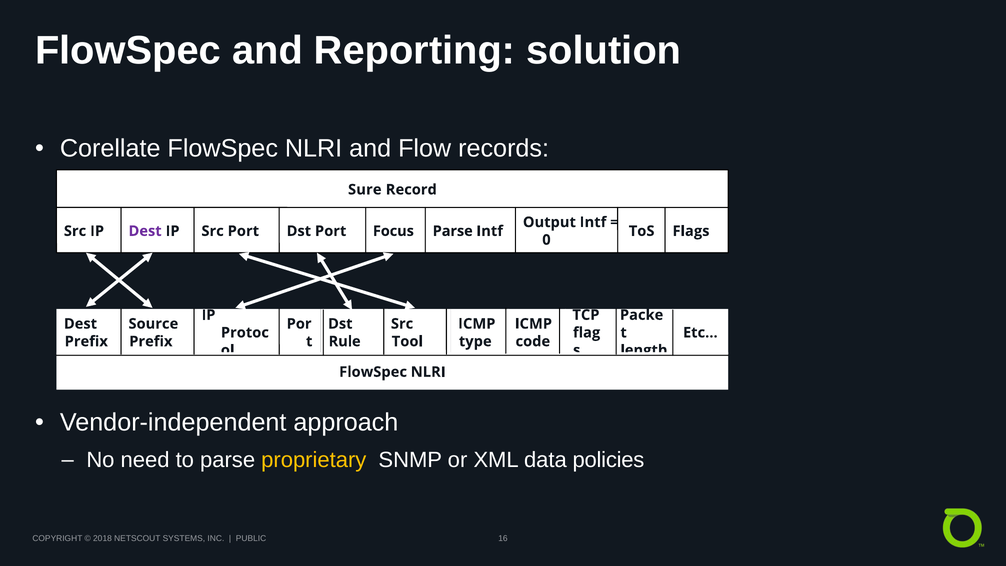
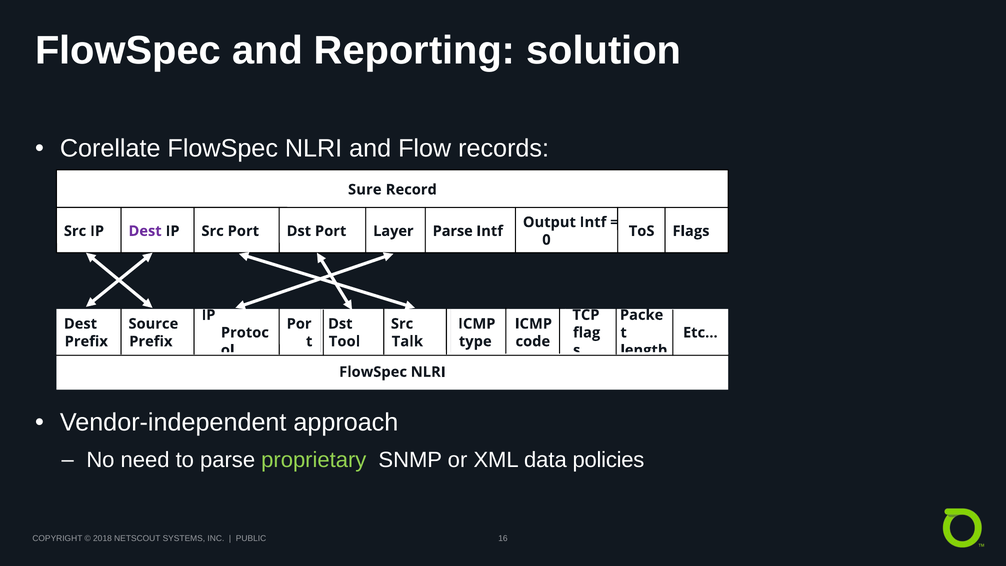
Focus: Focus -> Layer
Rule: Rule -> Tool
Tool: Tool -> Talk
proprietary colour: yellow -> light green
